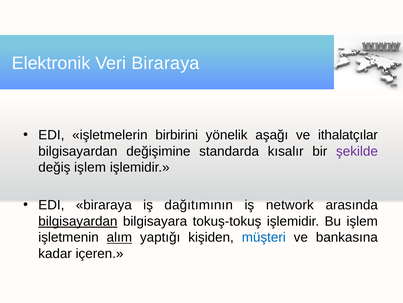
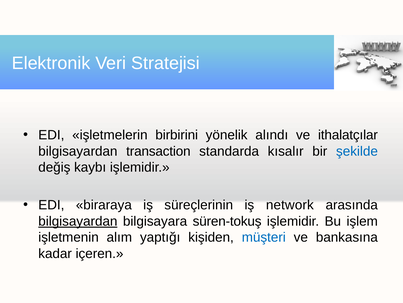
Veri Biraraya: Biraraya -> Stratejisi
aşağı: aşağı -> alındı
değişimine: değişimine -> transaction
şekilde colour: purple -> blue
değiş işlem: işlem -> kaybı
dağıtımının: dağıtımının -> süreçlerinin
tokuş-tokuş: tokuş-tokuş -> süren-tokuş
alım underline: present -> none
